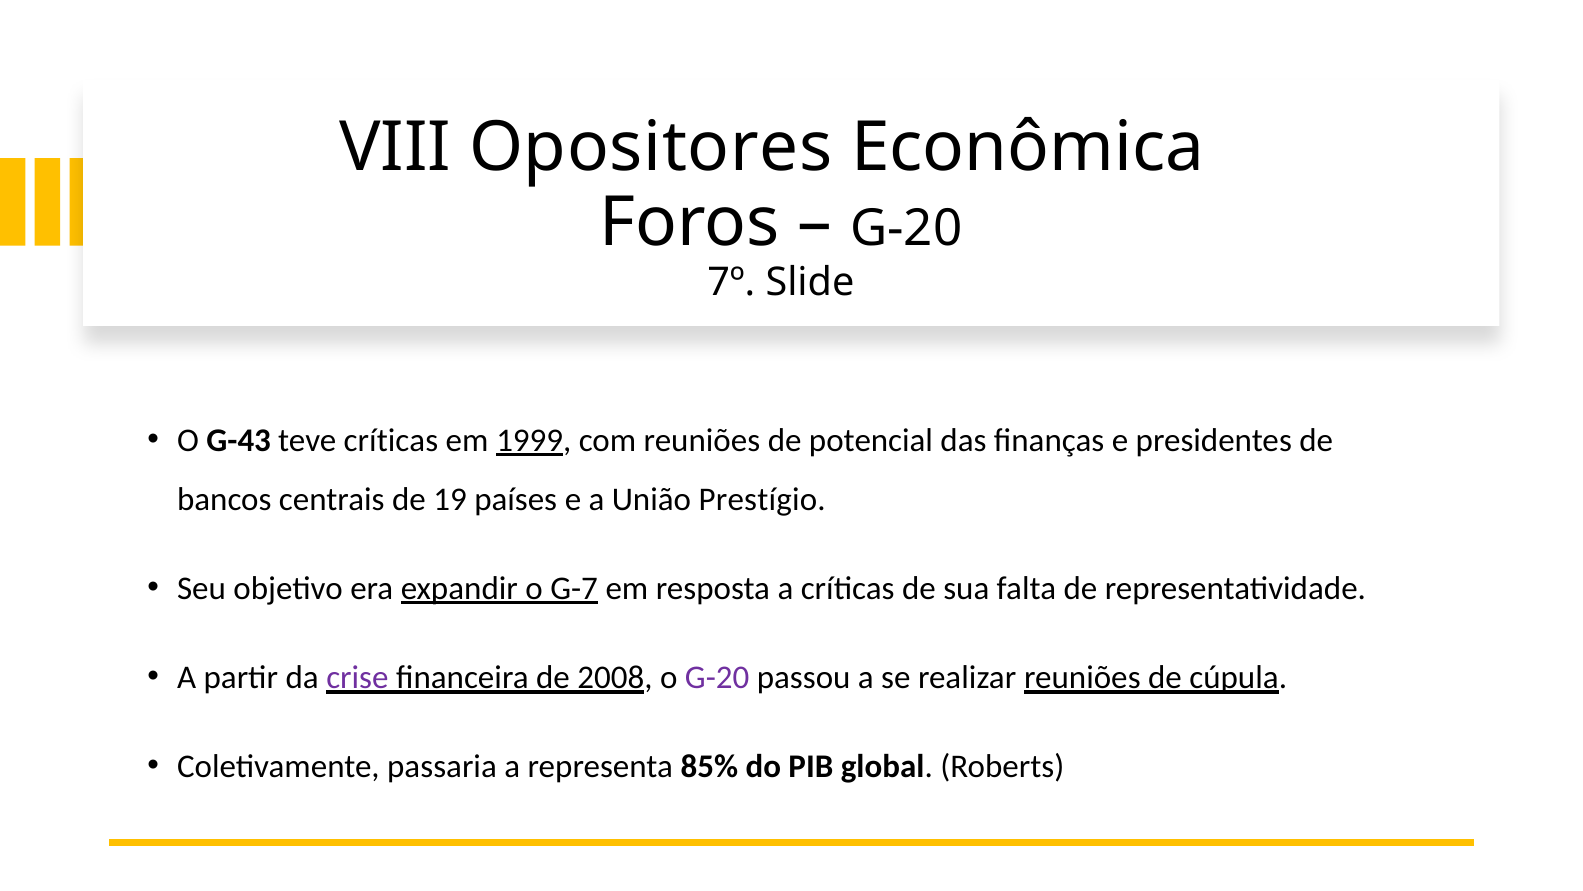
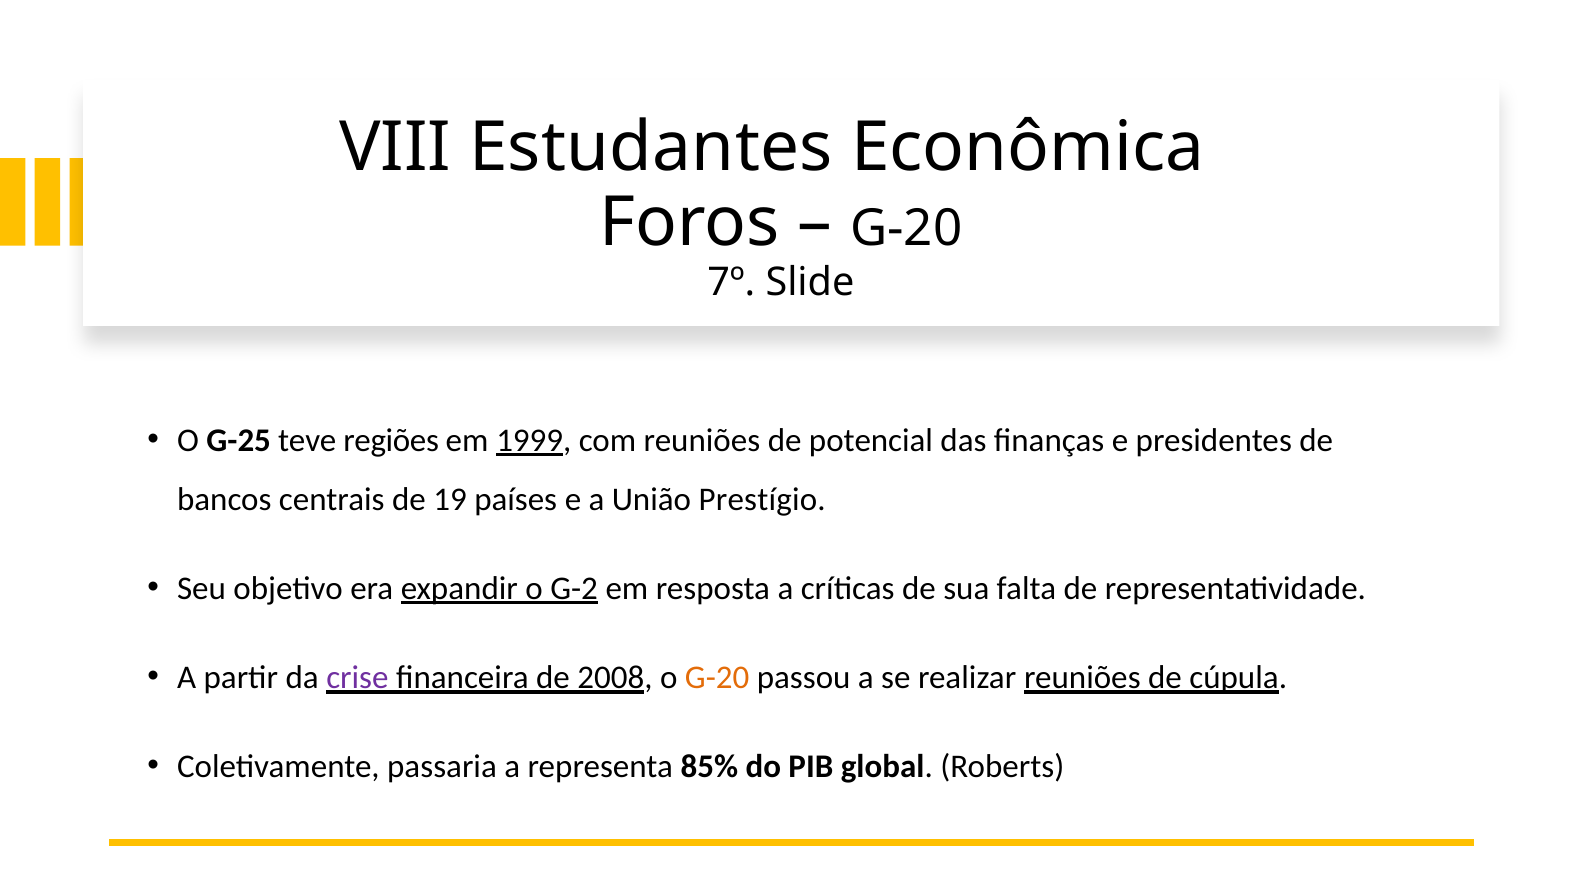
Opositores: Opositores -> Estudantes
G-43: G-43 -> G-25
teve críticas: críticas -> regiões
G-7: G-7 -> G-2
G-20 at (717, 677) colour: purple -> orange
